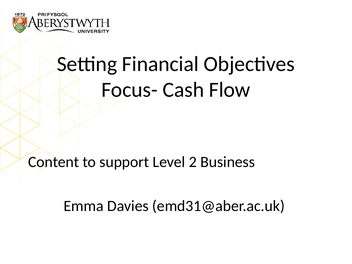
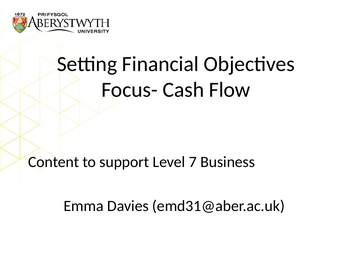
2: 2 -> 7
